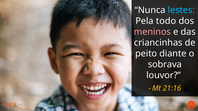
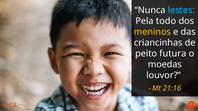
meninos colour: pink -> yellow
diante: diante -> futura
sobrava: sobrava -> moedas
